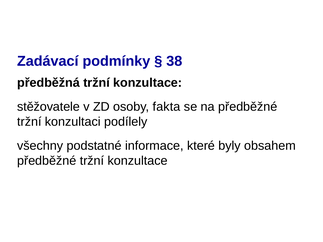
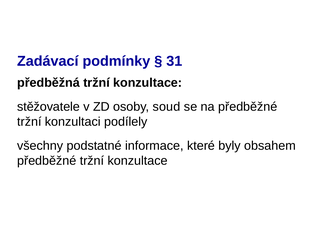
38: 38 -> 31
fakta: fakta -> soud
